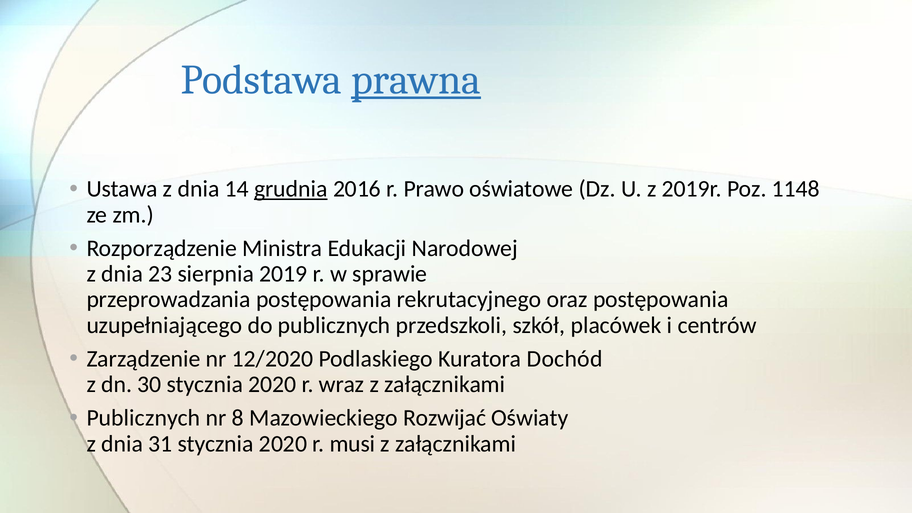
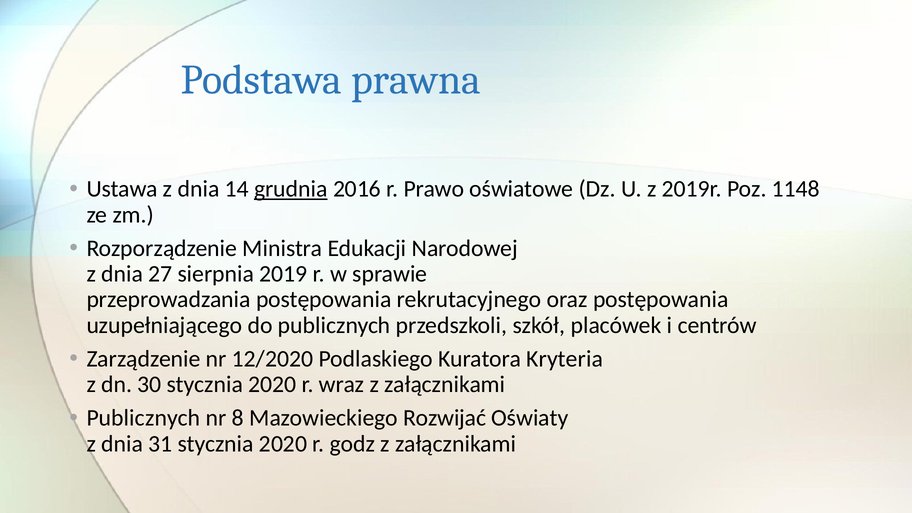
prawna underline: present -> none
23: 23 -> 27
Dochód: Dochód -> Kryteria
musi: musi -> godz
